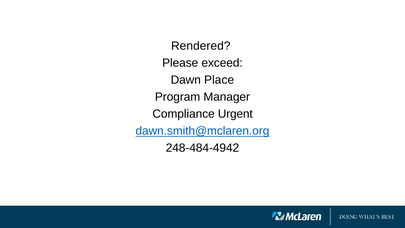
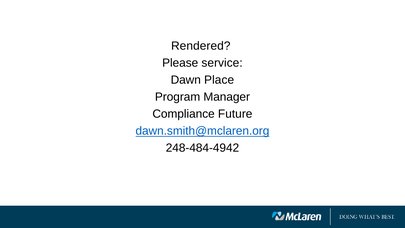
exceed: exceed -> service
Urgent: Urgent -> Future
